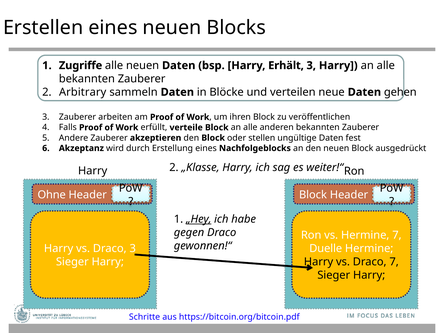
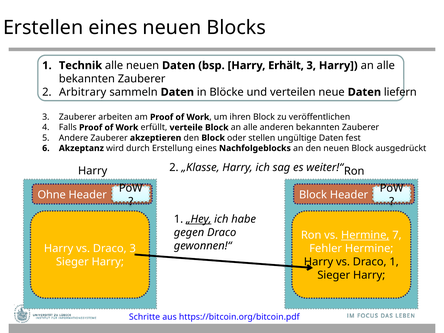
Zugriffe: Zugriffe -> Technik
gehen: gehen -> liefern
Hermine at (365, 235) underline: none -> present
Duelle: Duelle -> Fehler
Draco 7: 7 -> 1
